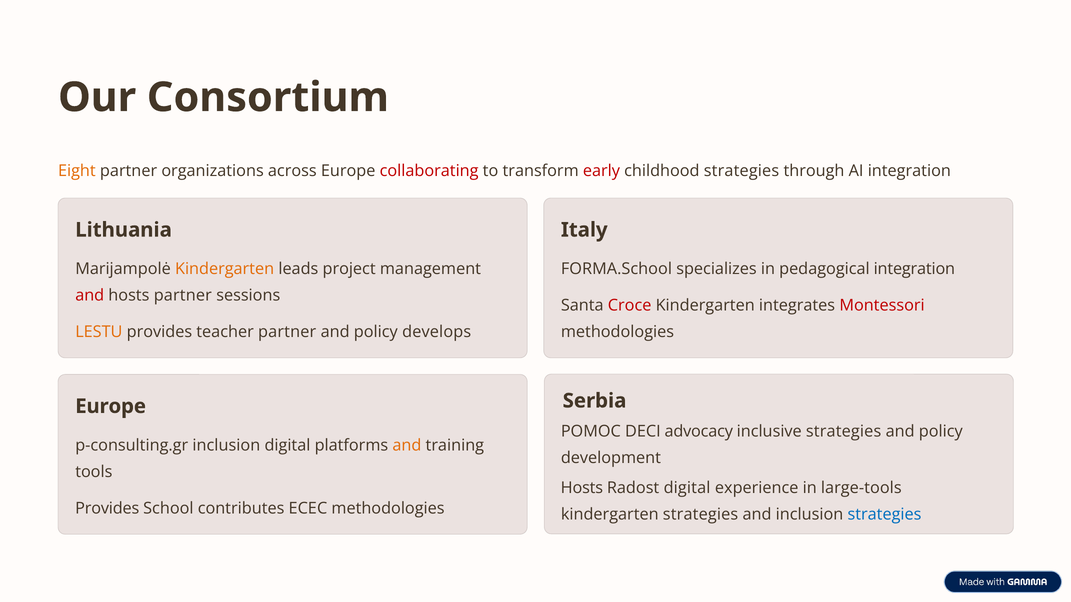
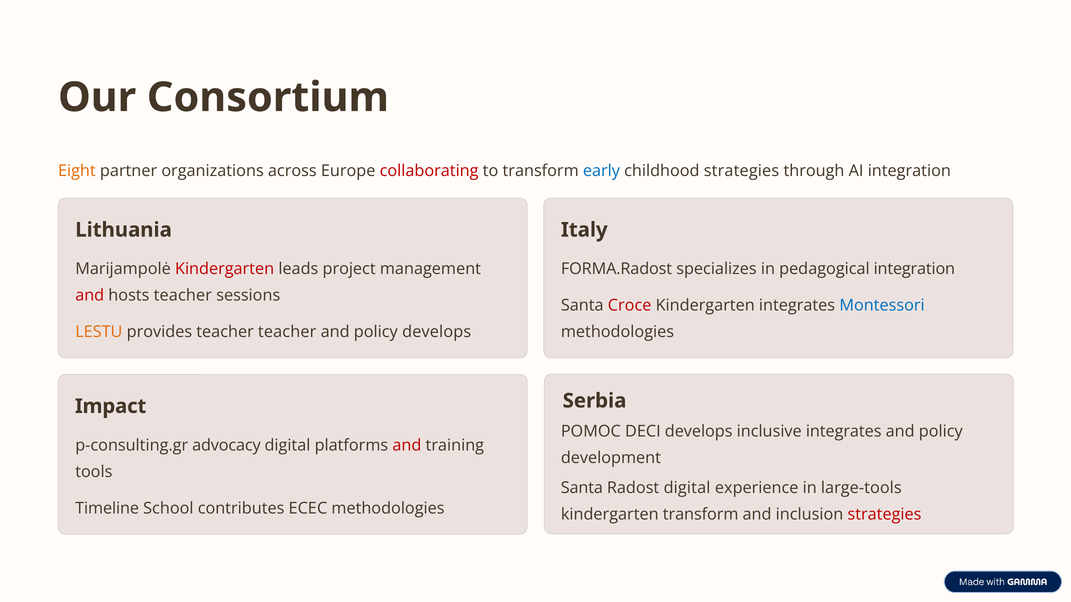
early colour: red -> blue
Kindergarten at (225, 269) colour: orange -> red
FORMA.School: FORMA.School -> FORMA.Radost
hosts partner: partner -> teacher
Montessori colour: red -> blue
teacher partner: partner -> teacher
Europe at (111, 407): Europe -> Impact
DECI advocacy: advocacy -> develops
inclusive strategies: strategies -> integrates
p-consulting.gr inclusion: inclusion -> advocacy
and at (407, 446) colour: orange -> red
Hosts at (582, 488): Hosts -> Santa
Provides at (107, 509): Provides -> Timeline
kindergarten strategies: strategies -> transform
strategies at (884, 515) colour: blue -> red
